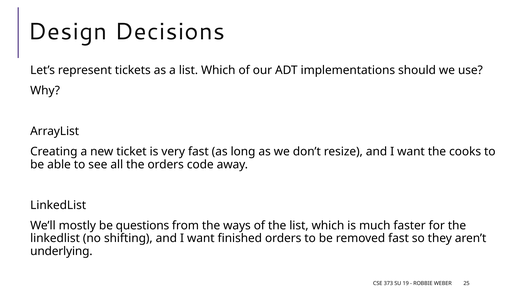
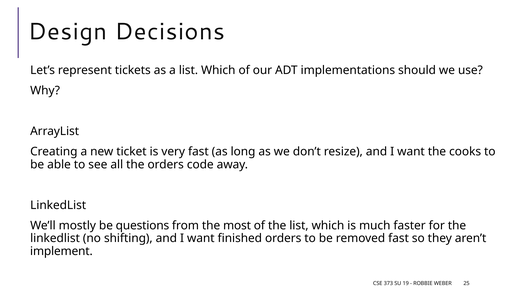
ways: ways -> most
underlying: underlying -> implement
